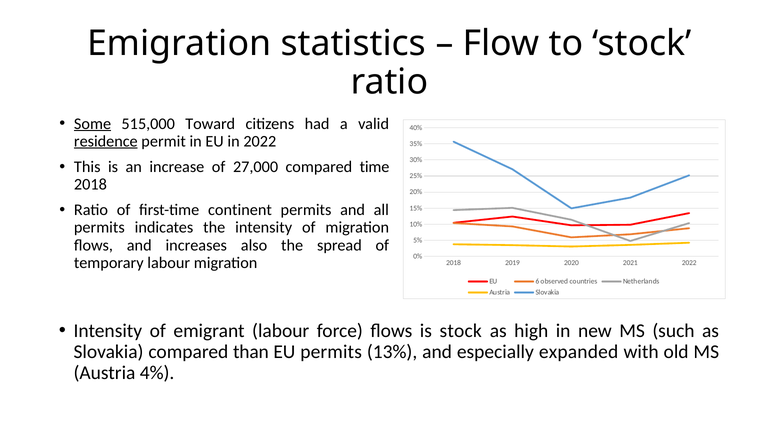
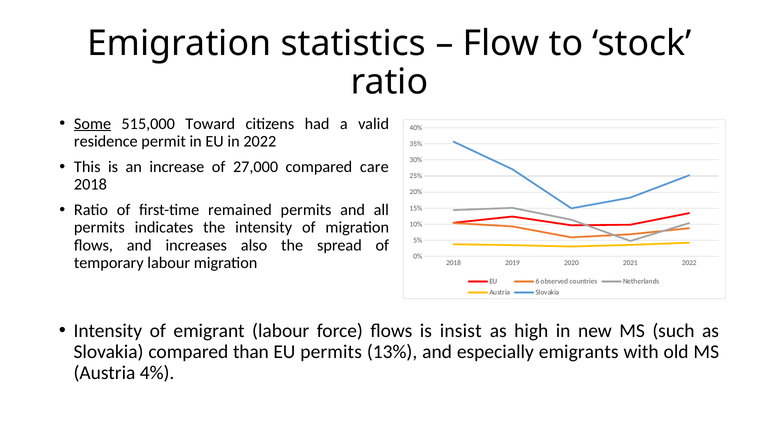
residence underline: present -> none
time: time -> care
continent: continent -> remained
is stock: stock -> insist
expanded: expanded -> emigrants
